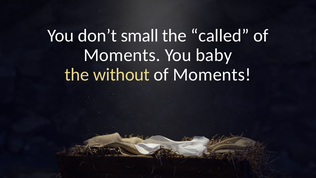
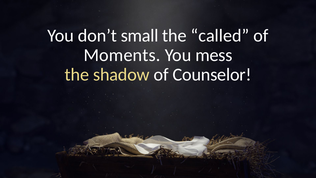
baby: baby -> mess
without: without -> shadow
Moments at (212, 75): Moments -> Counselor
